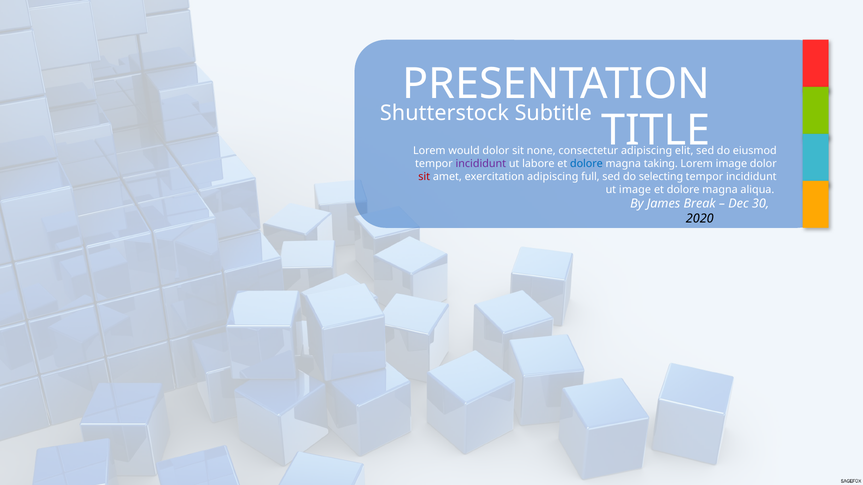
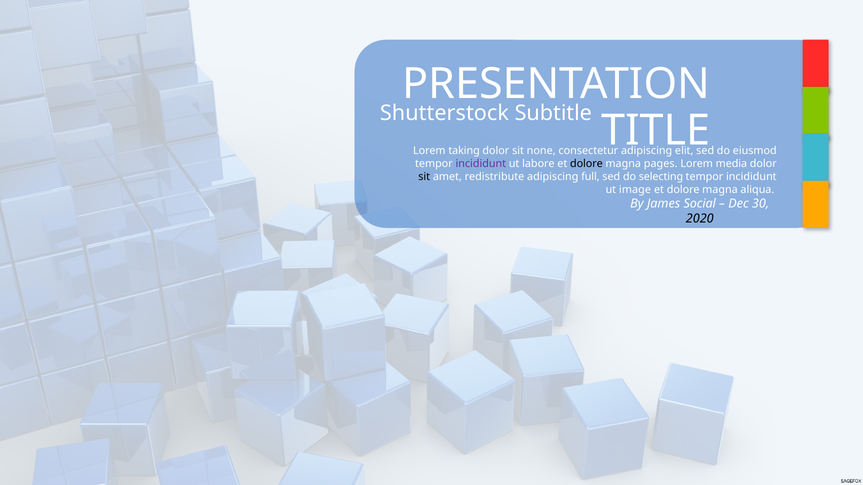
would: would -> taking
dolore at (586, 164) colour: blue -> black
taking: taking -> pages
Lorem image: image -> media
sit at (424, 177) colour: red -> black
exercitation: exercitation -> redistribute
Break: Break -> Social
